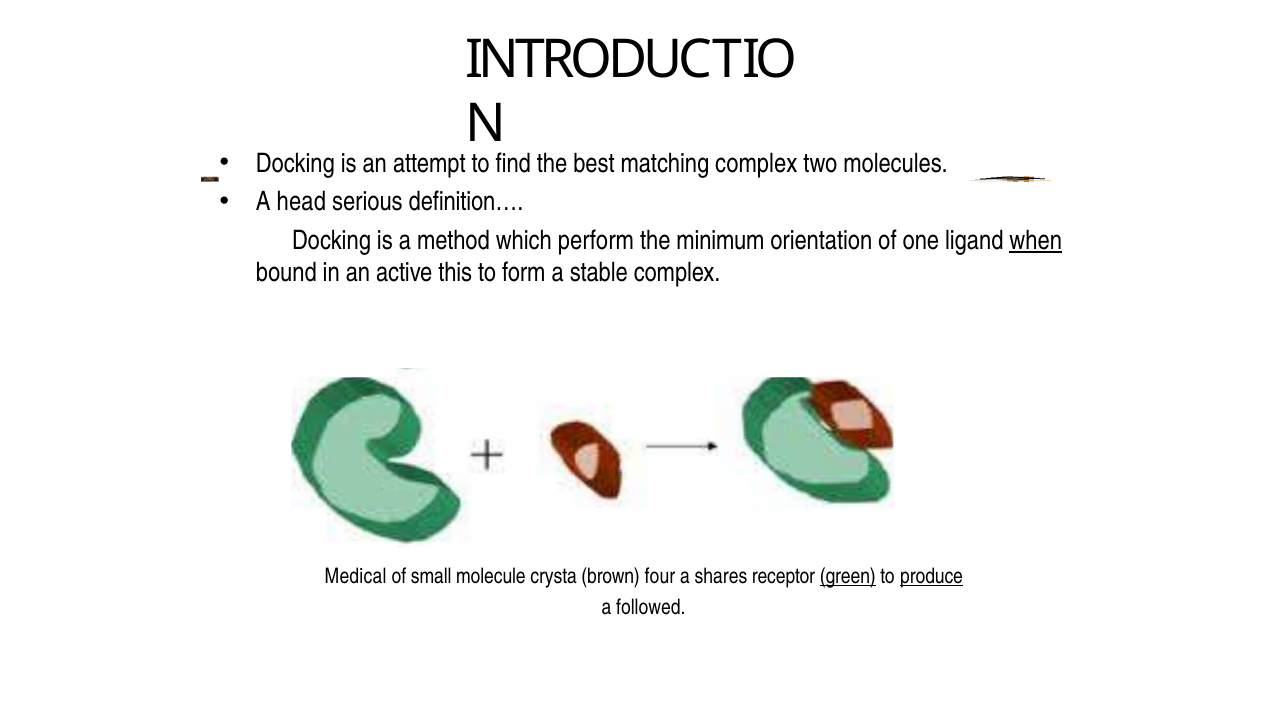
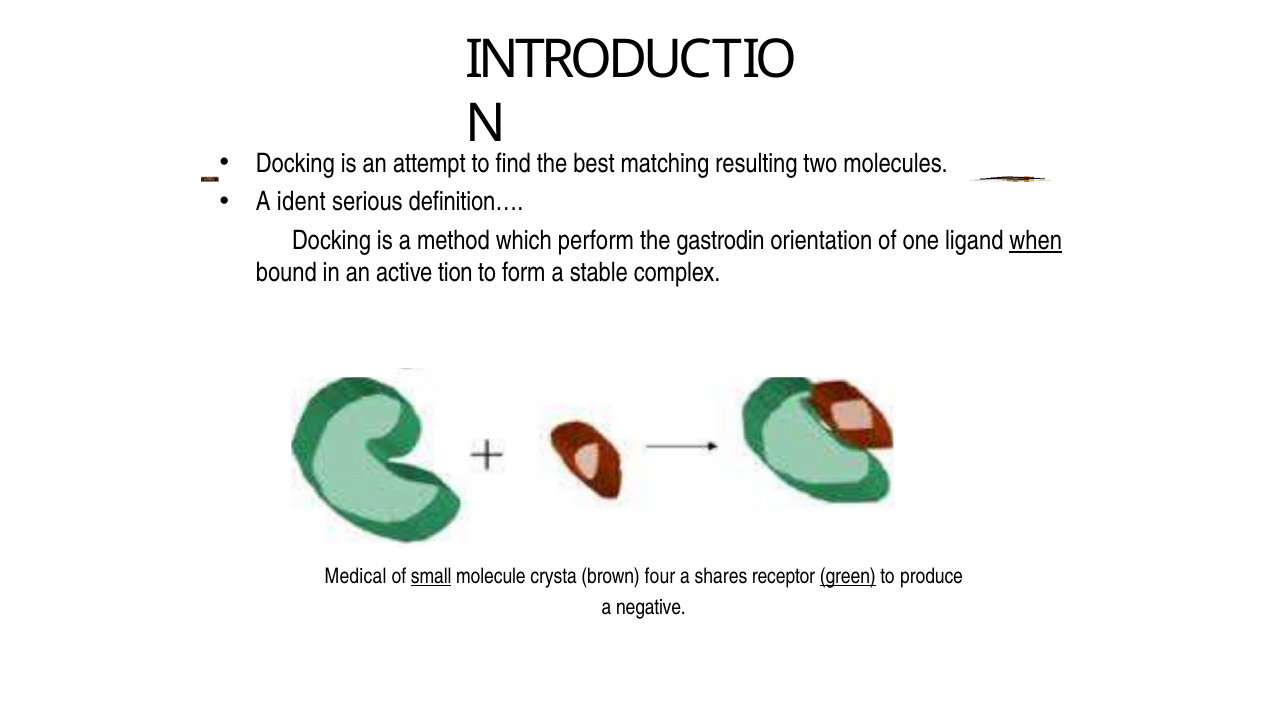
matching complex: complex -> resulting
head: head -> ident
minimum: minimum -> gastrodin
this: this -> tion
small underline: none -> present
produce underline: present -> none
followed: followed -> negative
